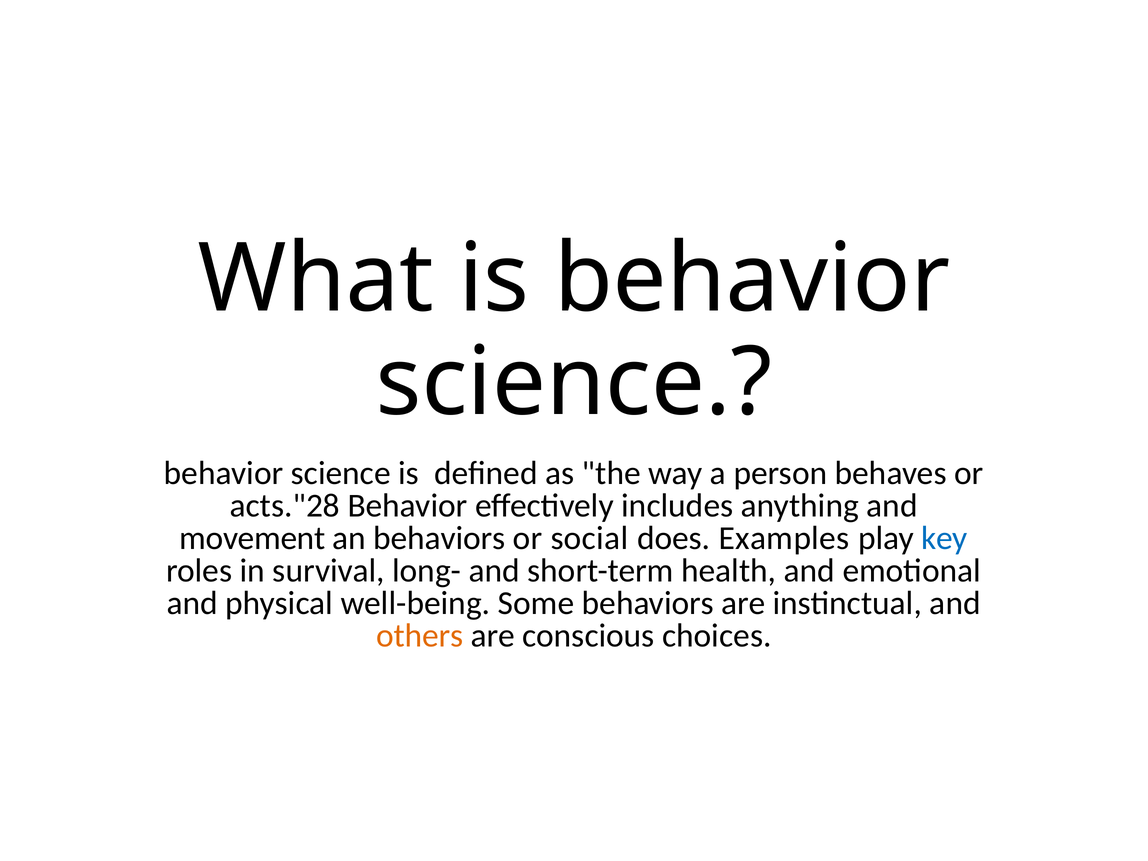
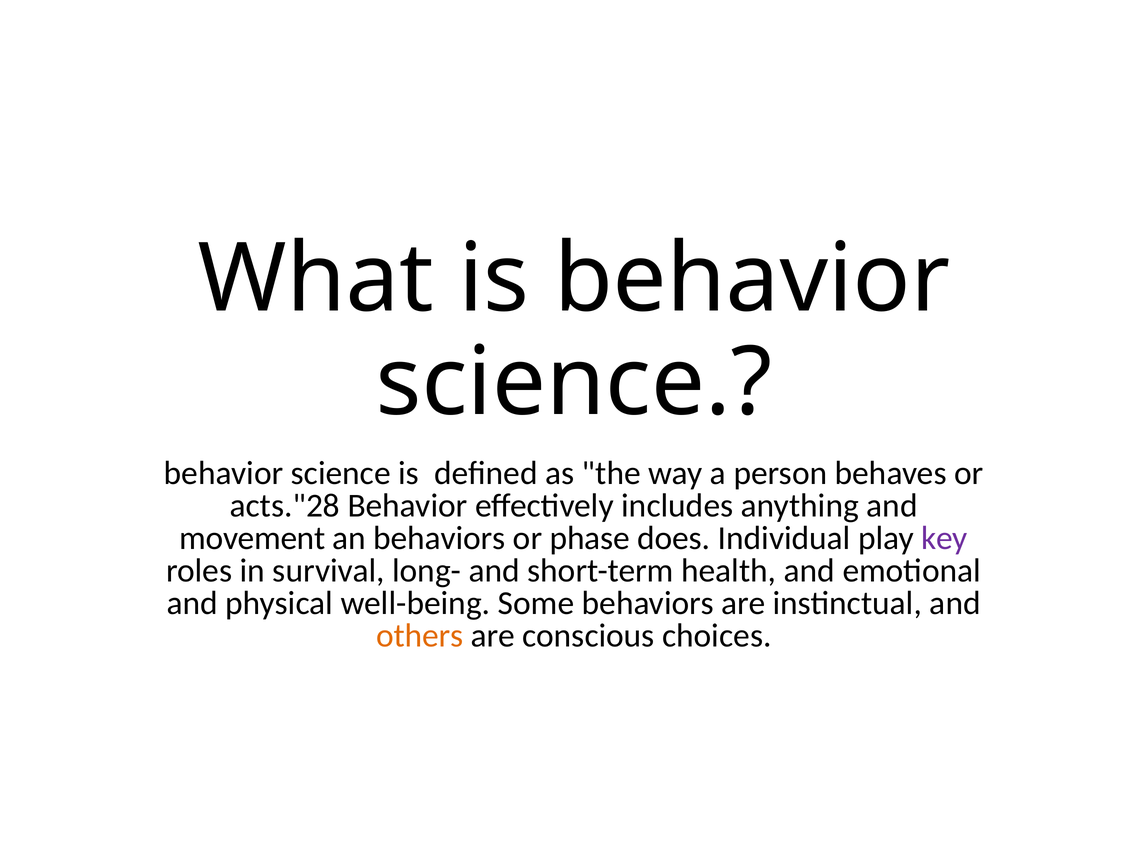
social: social -> phase
Examples: Examples -> Individual
key colour: blue -> purple
